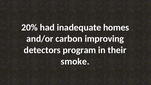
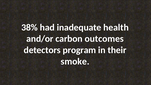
20%: 20% -> 38%
homes: homes -> health
improving: improving -> outcomes
